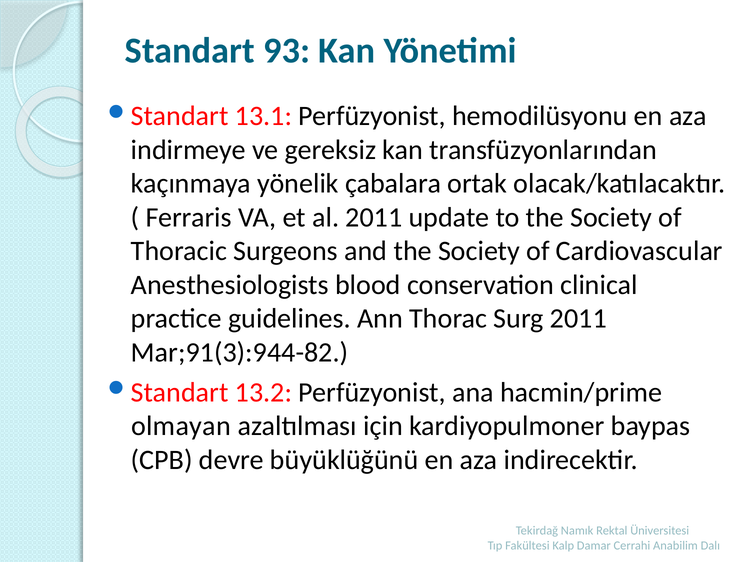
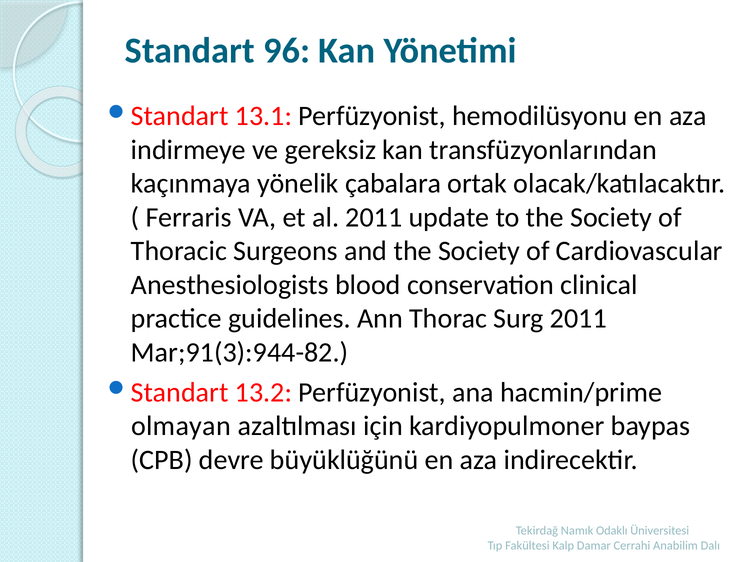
93: 93 -> 96
Rektal: Rektal -> Odaklı
